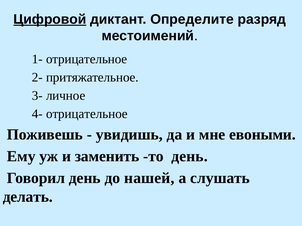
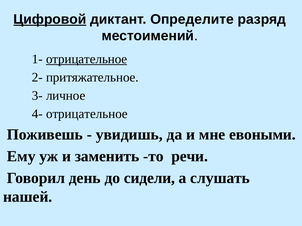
отрицательное at (87, 59) underline: none -> present
то день: день -> речи
нашей: нашей -> сидели
делать: делать -> нашей
